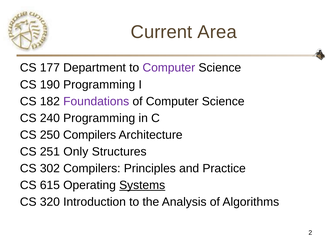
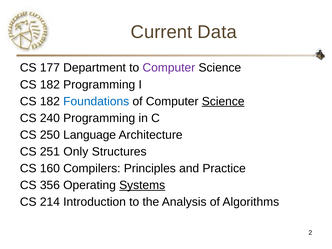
Area: Area -> Data
190 at (50, 85): 190 -> 182
Foundations colour: purple -> blue
Science at (223, 101) underline: none -> present
250 Compilers: Compilers -> Language
302: 302 -> 160
615: 615 -> 356
320: 320 -> 214
